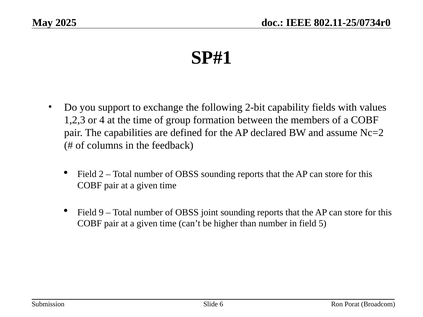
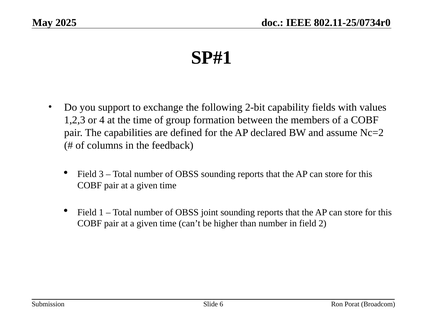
2: 2 -> 3
9: 9 -> 1
5: 5 -> 2
